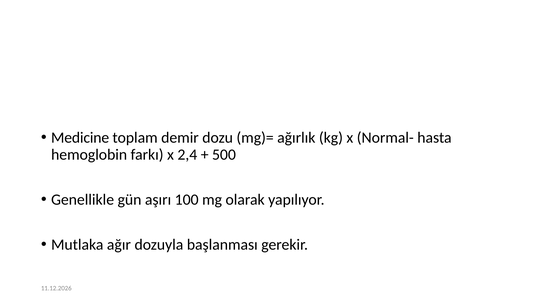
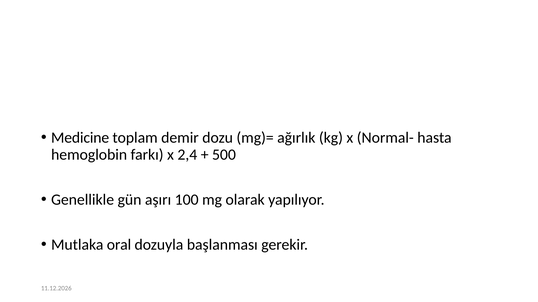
ağır: ağır -> oral
